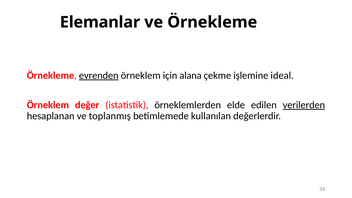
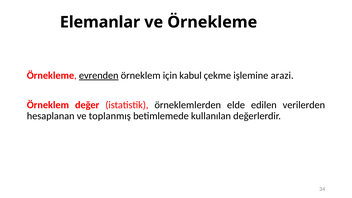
alana: alana -> kabul
ideal: ideal -> arazi
verilerden underline: present -> none
